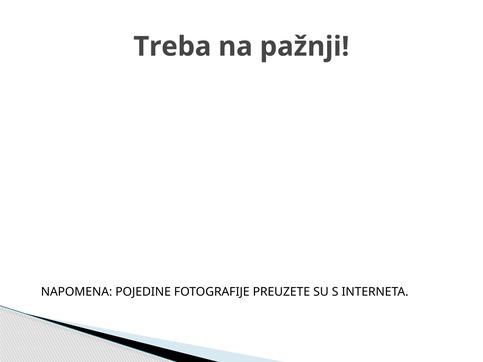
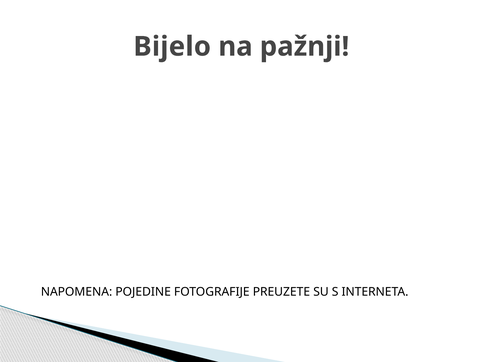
Treba: Treba -> Bijelo
